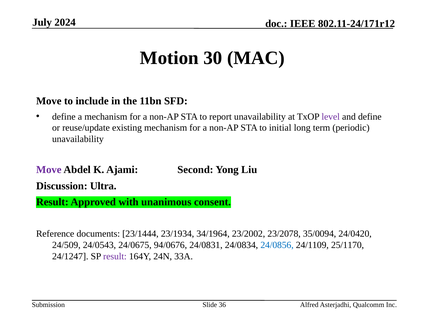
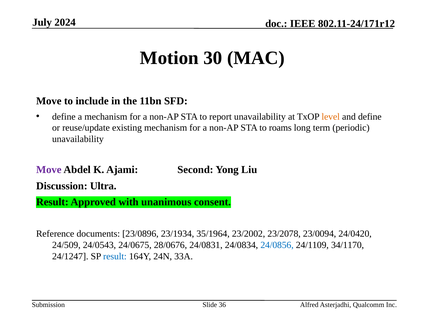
level colour: purple -> orange
initial: initial -> roams
23/1444: 23/1444 -> 23/0896
34/1964: 34/1964 -> 35/1964
35/0094: 35/0094 -> 23/0094
94/0676: 94/0676 -> 28/0676
25/1170: 25/1170 -> 34/1170
result at (115, 257) colour: purple -> blue
